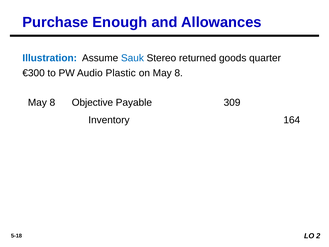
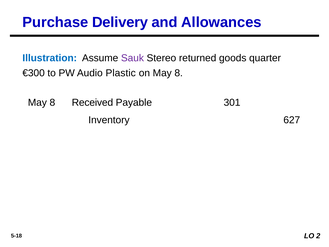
Enough: Enough -> Delivery
Sauk colour: blue -> purple
Objective: Objective -> Received
309: 309 -> 301
164: 164 -> 627
